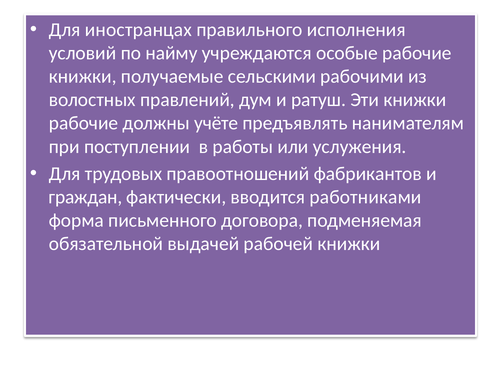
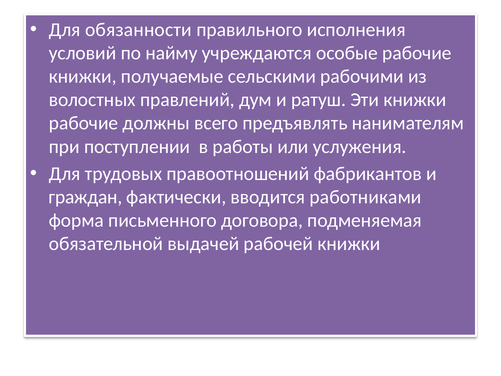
иностранцах: иностранцах -> обязанности
учёте: учёте -> всего
